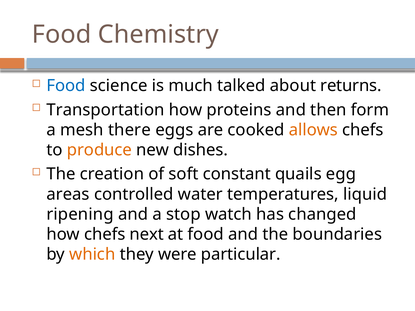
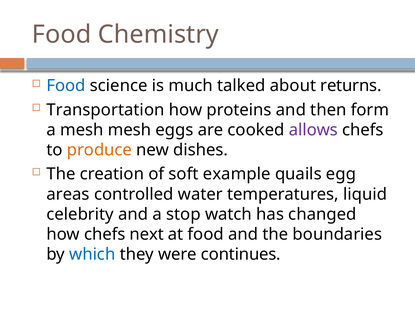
mesh there: there -> mesh
allows colour: orange -> purple
constant: constant -> example
ripening: ripening -> celebrity
which colour: orange -> blue
particular: particular -> continues
